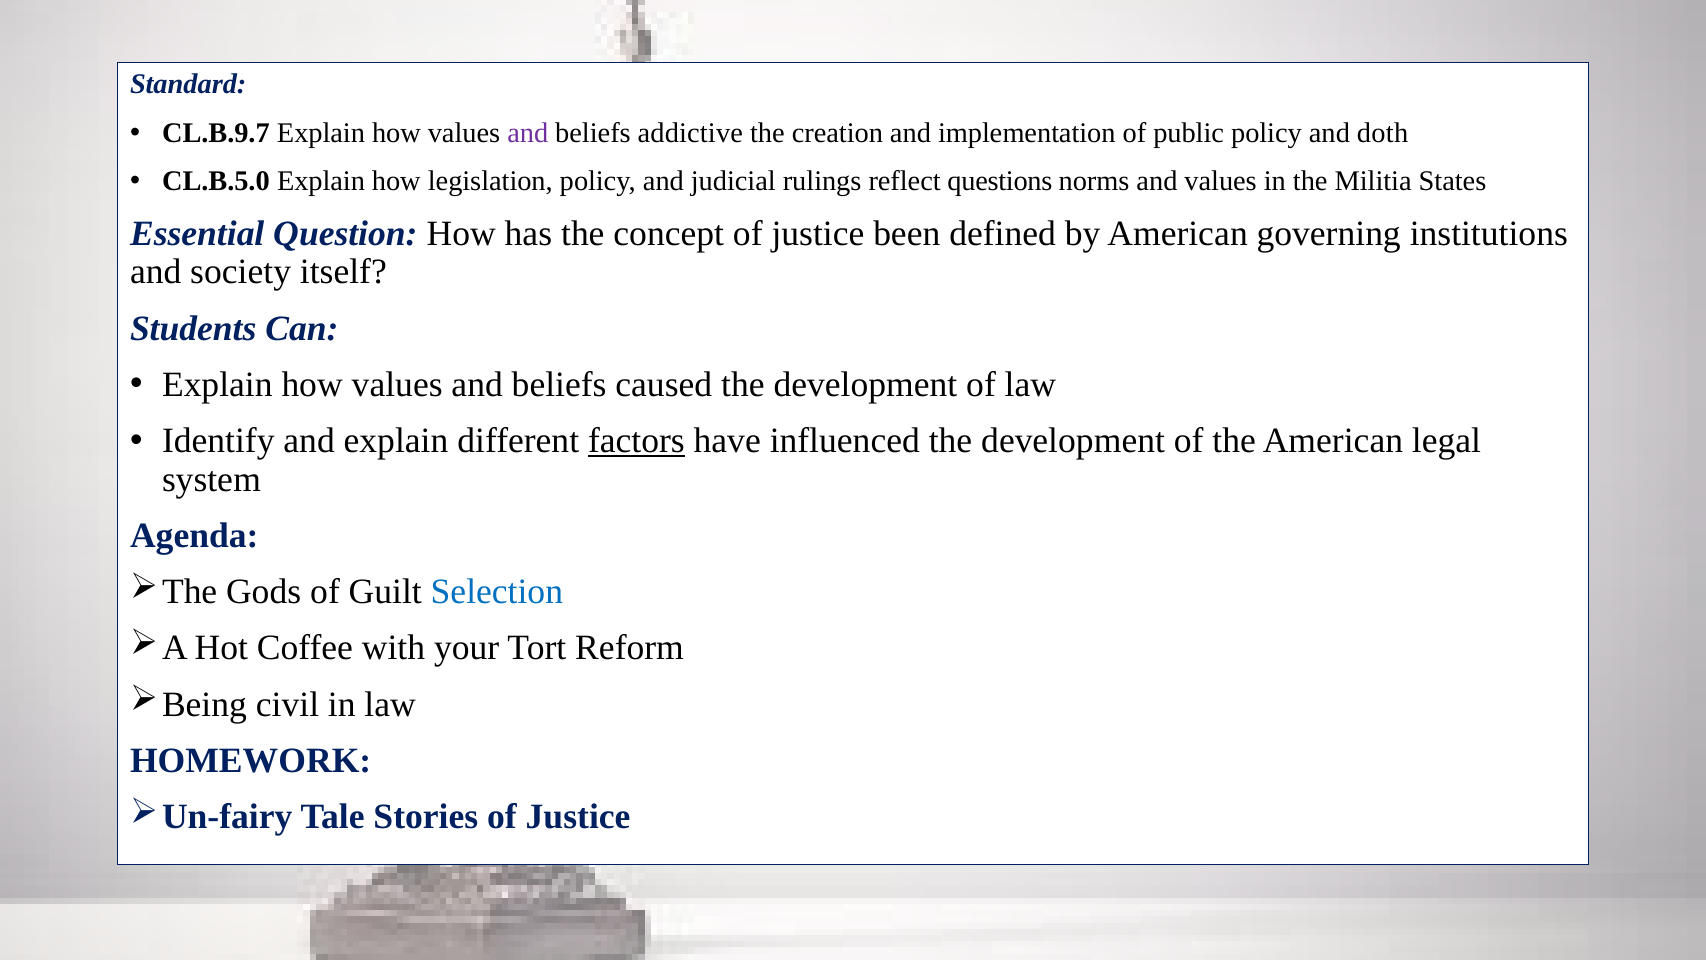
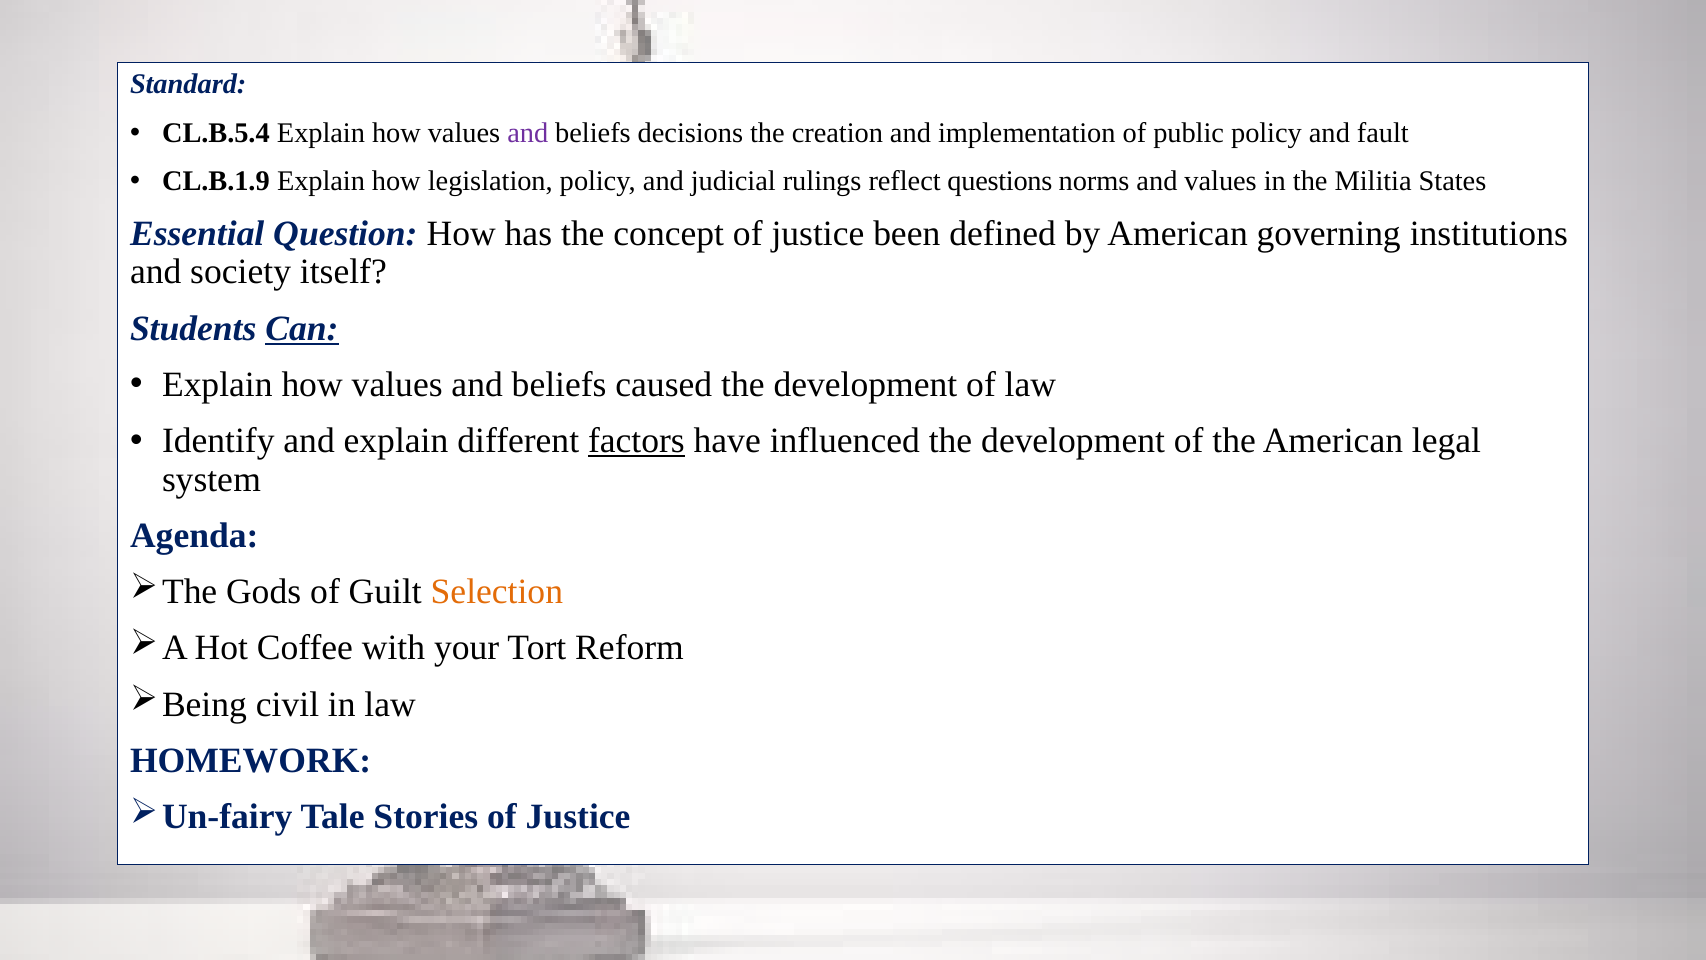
CL.B.9.7: CL.B.9.7 -> CL.B.5.4
addictive: addictive -> decisions
doth: doth -> fault
CL.B.5.0: CL.B.5.0 -> CL.B.1.9
Can underline: none -> present
Selection colour: blue -> orange
